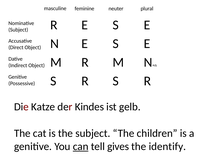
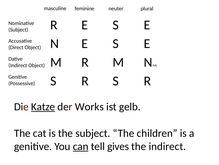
Katze underline: none -> present
Kindes: Kindes -> Works
the identify: identify -> indirect
